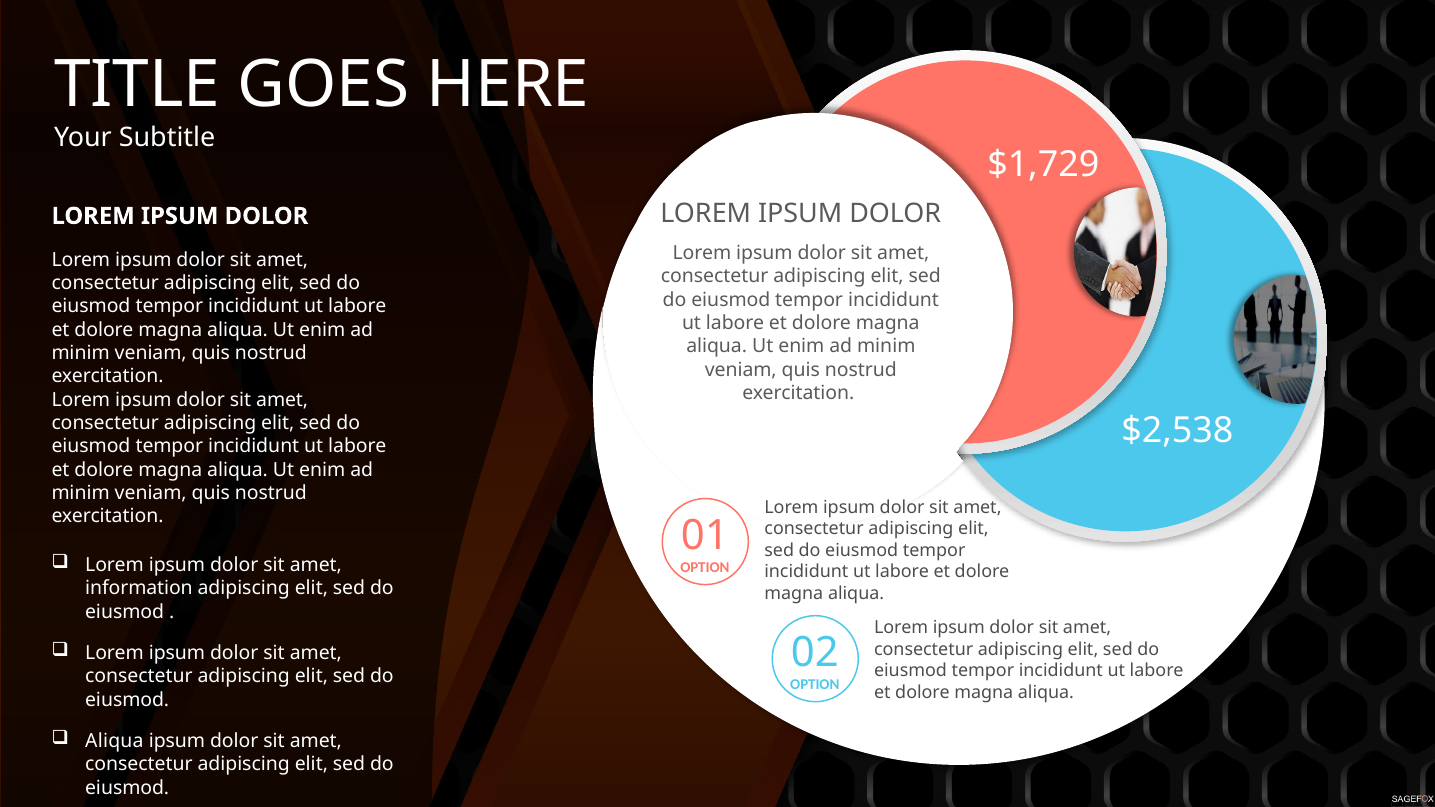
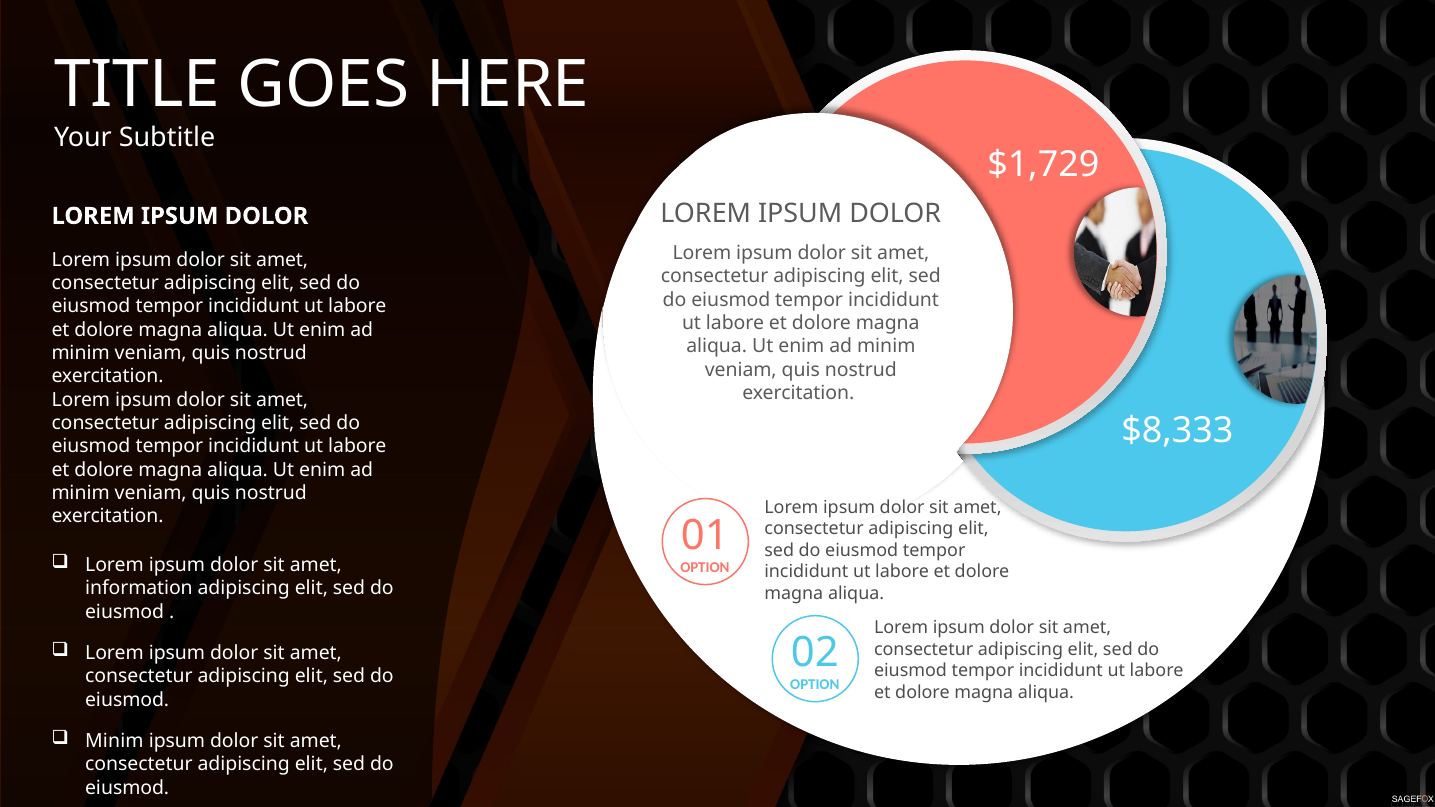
$2,538: $2,538 -> $8,333
Aliqua at (114, 741): Aliqua -> Minim
